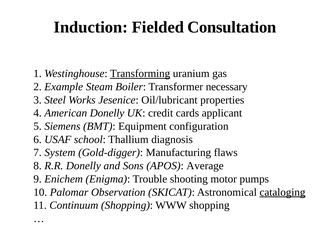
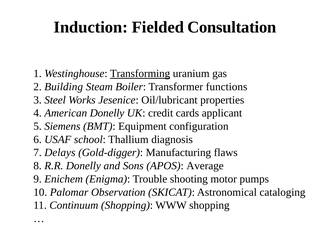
Example: Example -> Building
necessary: necessary -> functions
System: System -> Delays
cataloging underline: present -> none
